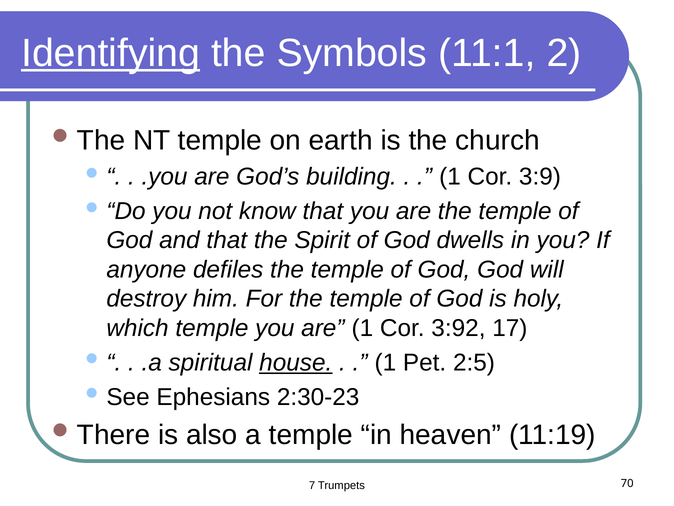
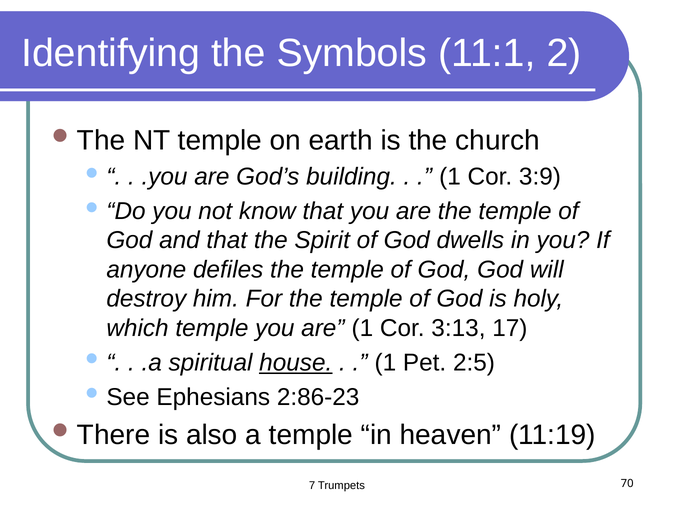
Identifying underline: present -> none
3:92: 3:92 -> 3:13
2:30-23: 2:30-23 -> 2:86-23
